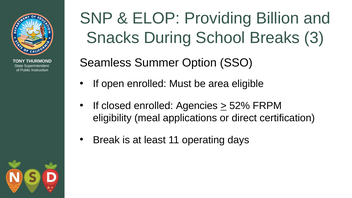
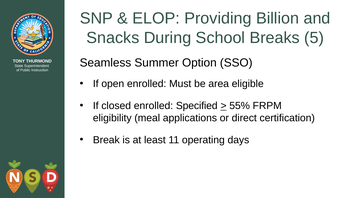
3: 3 -> 5
Agencies: Agencies -> Specified
52%: 52% -> 55%
